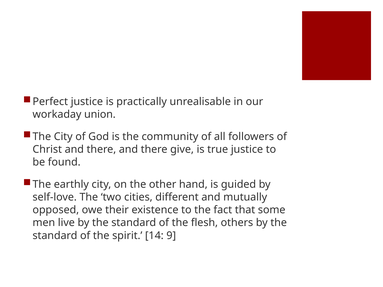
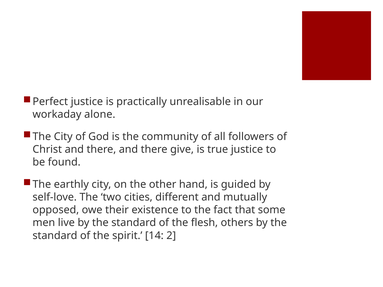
union: union -> alone
9: 9 -> 2
